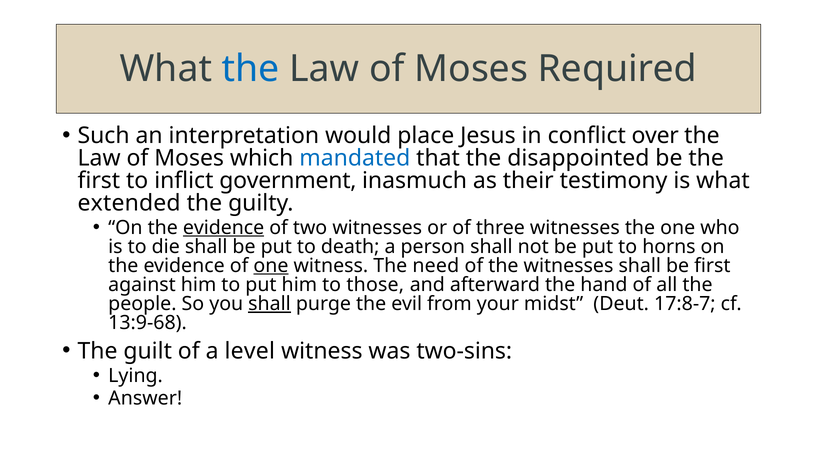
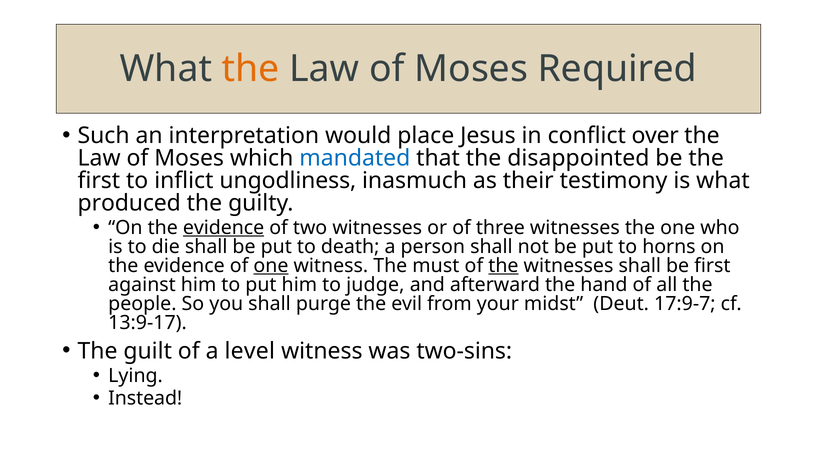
the at (251, 69) colour: blue -> orange
government: government -> ungodliness
extended: extended -> produced
need: need -> must
the at (503, 265) underline: none -> present
those: those -> judge
shall at (269, 303) underline: present -> none
17:8-7: 17:8-7 -> 17:9-7
13:9-68: 13:9-68 -> 13:9-17
Answer: Answer -> Instead
